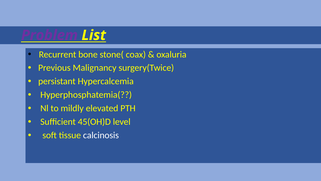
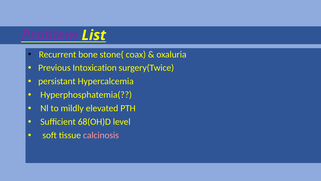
Malignancy: Malignancy -> Intoxication
45(OH)D: 45(OH)D -> 68(OH)D
calcinosis colour: white -> pink
